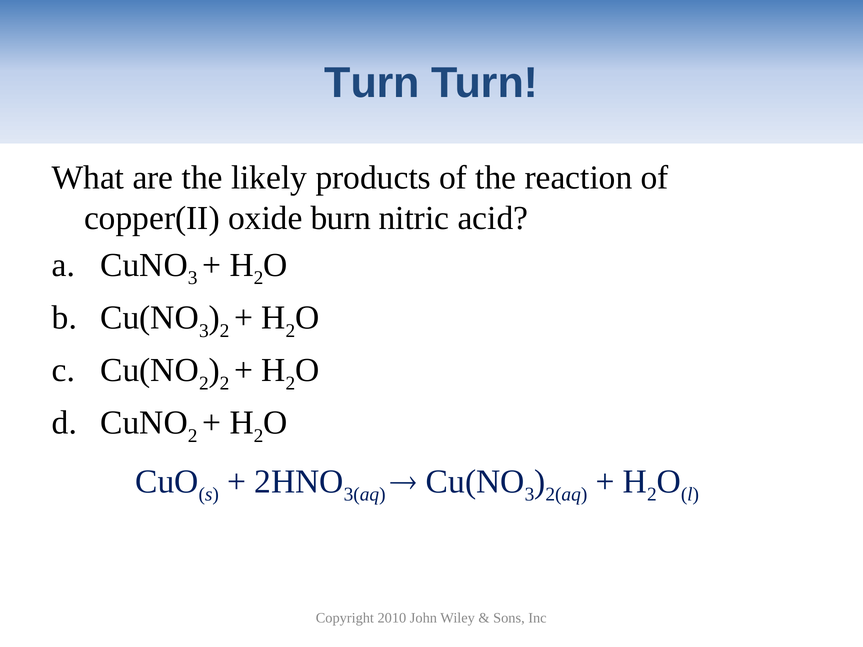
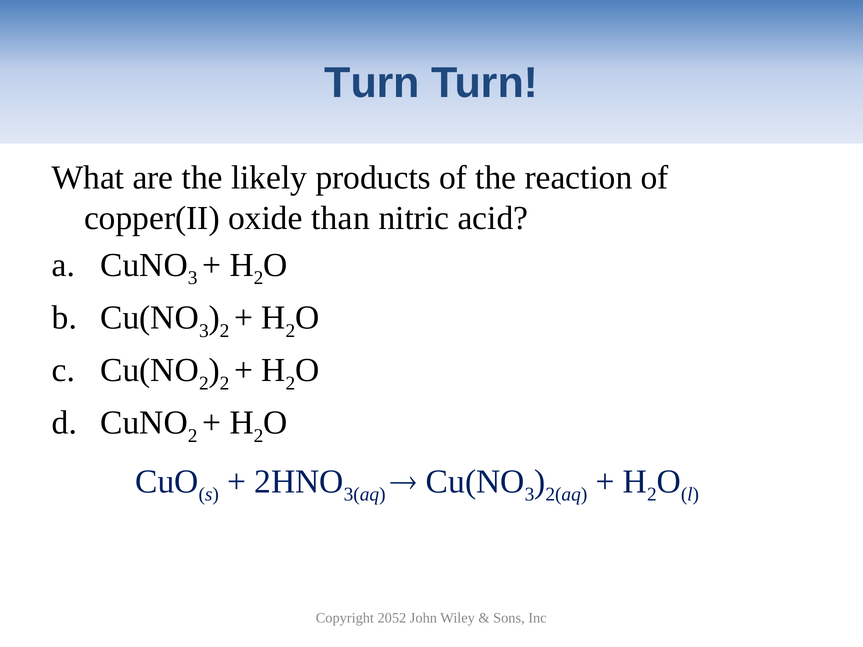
burn: burn -> than
2010: 2010 -> 2052
